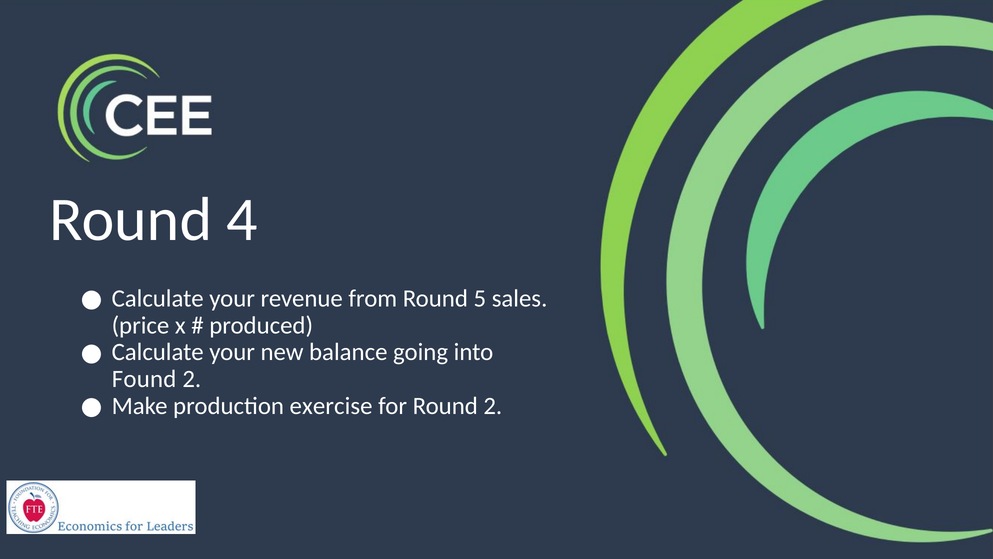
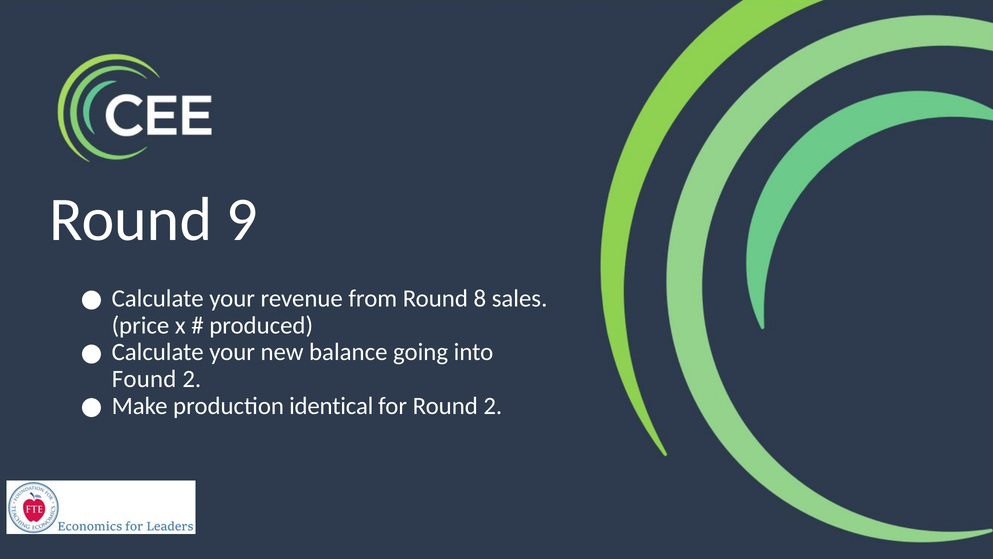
4: 4 -> 9
5: 5 -> 8
exercise: exercise -> identical
